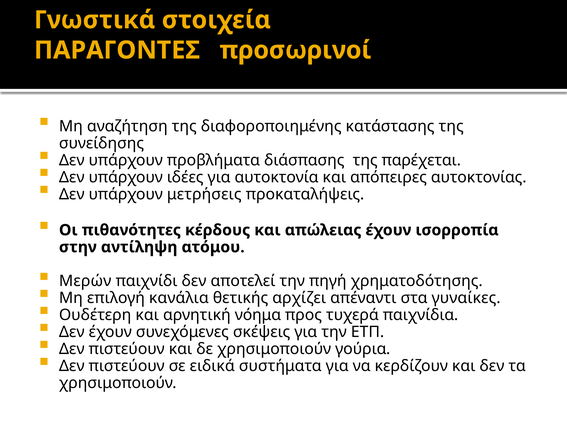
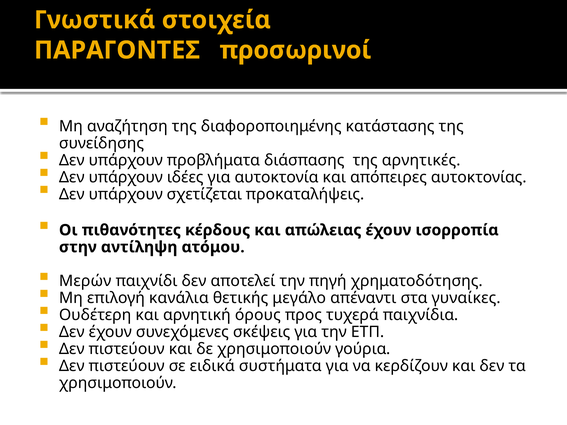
παρέχεται: παρέχεται -> αρνητικές
μετρήσεις: μετρήσεις -> σχετίζεται
αρχίζει: αρχίζει -> μεγάλο
νόημα: νόημα -> όρους
